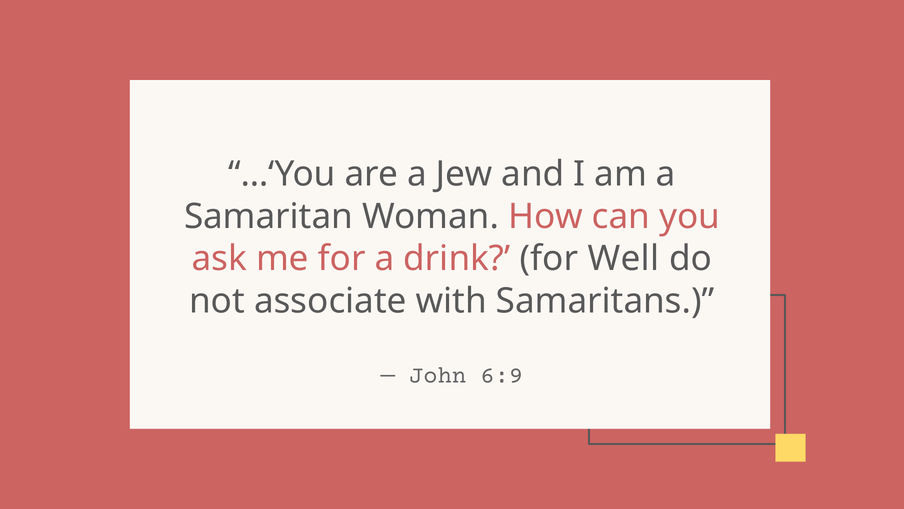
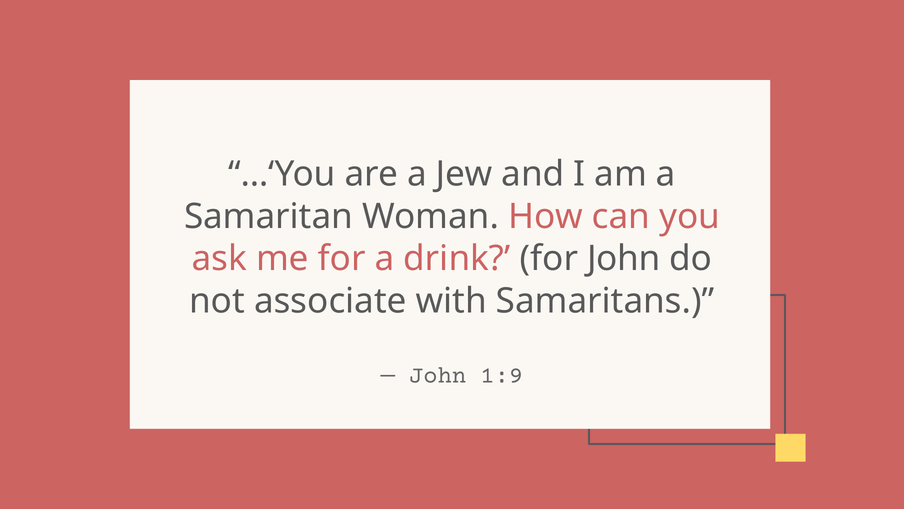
for Well: Well -> John
6:9: 6:9 -> 1:9
